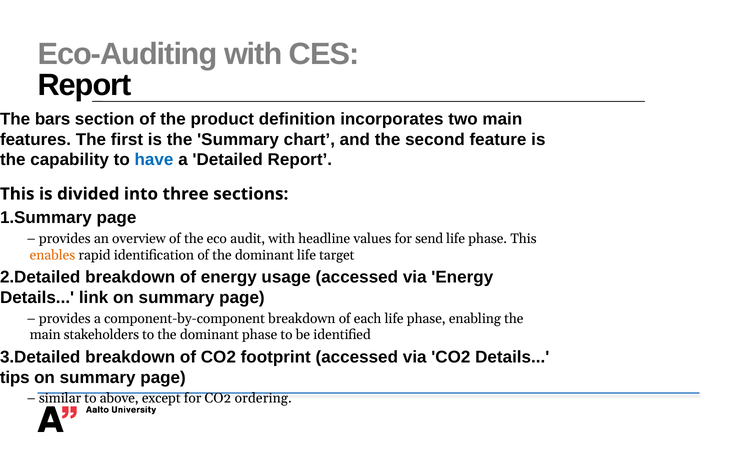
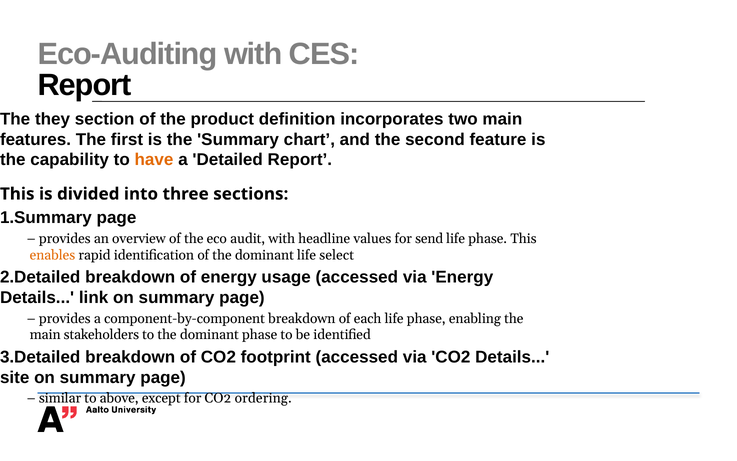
bars: bars -> they
have colour: blue -> orange
target: target -> select
tips: tips -> site
